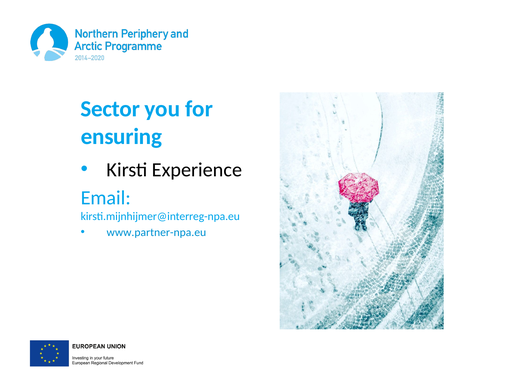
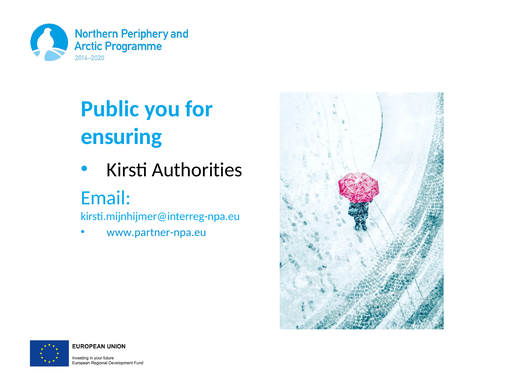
Sector: Sector -> Public
Experience: Experience -> Authorities
